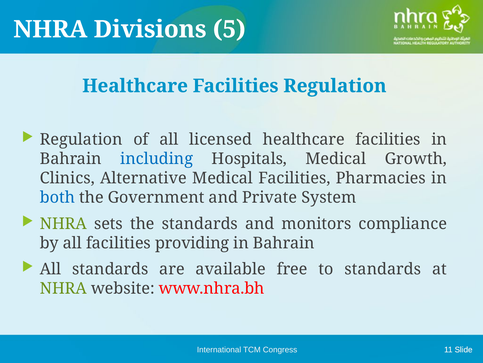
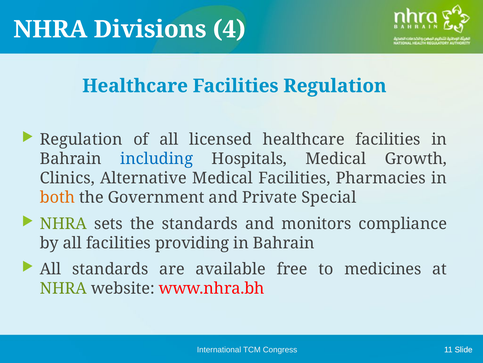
5: 5 -> 4
both colour: blue -> orange
System: System -> Special
to standards: standards -> medicines
